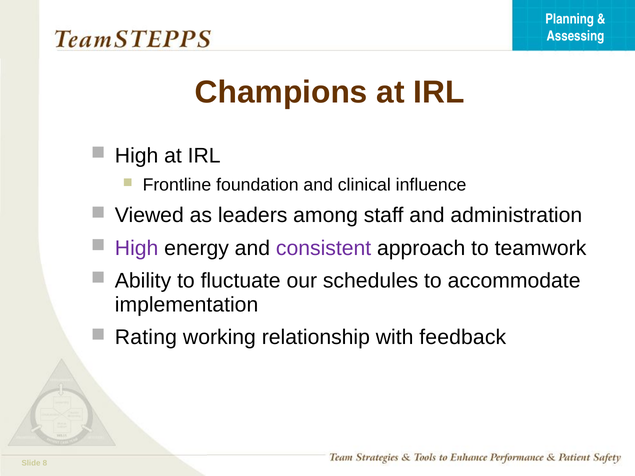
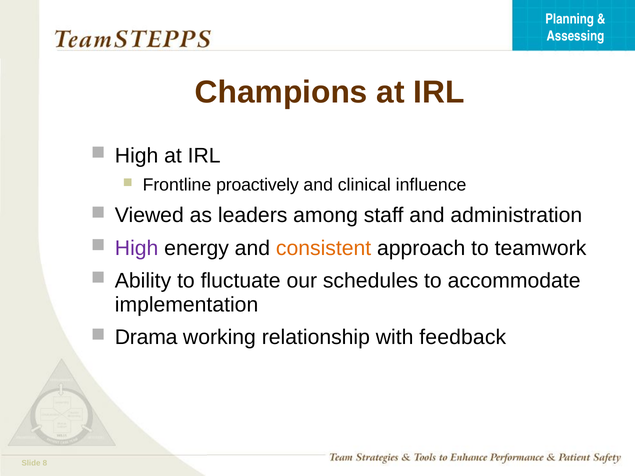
foundation: foundation -> proactively
consistent colour: purple -> orange
Rating: Rating -> Drama
